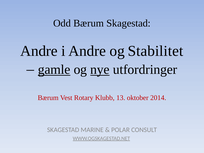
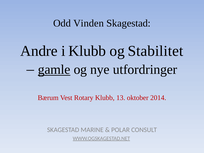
Odd Bærum: Bærum -> Vinden
i Andre: Andre -> Klubb
nye underline: present -> none
